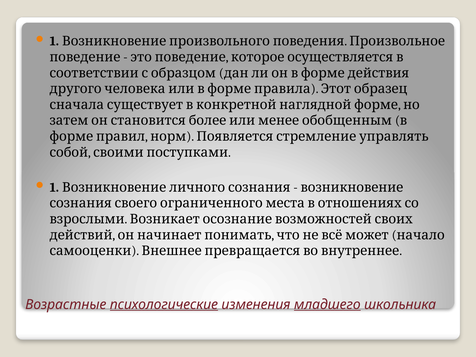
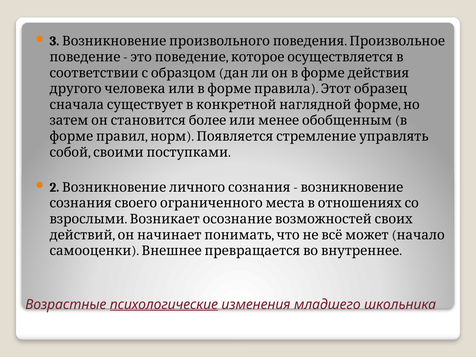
1 at (54, 41): 1 -> 3
1 at (54, 187): 1 -> 2
младшего underline: present -> none
